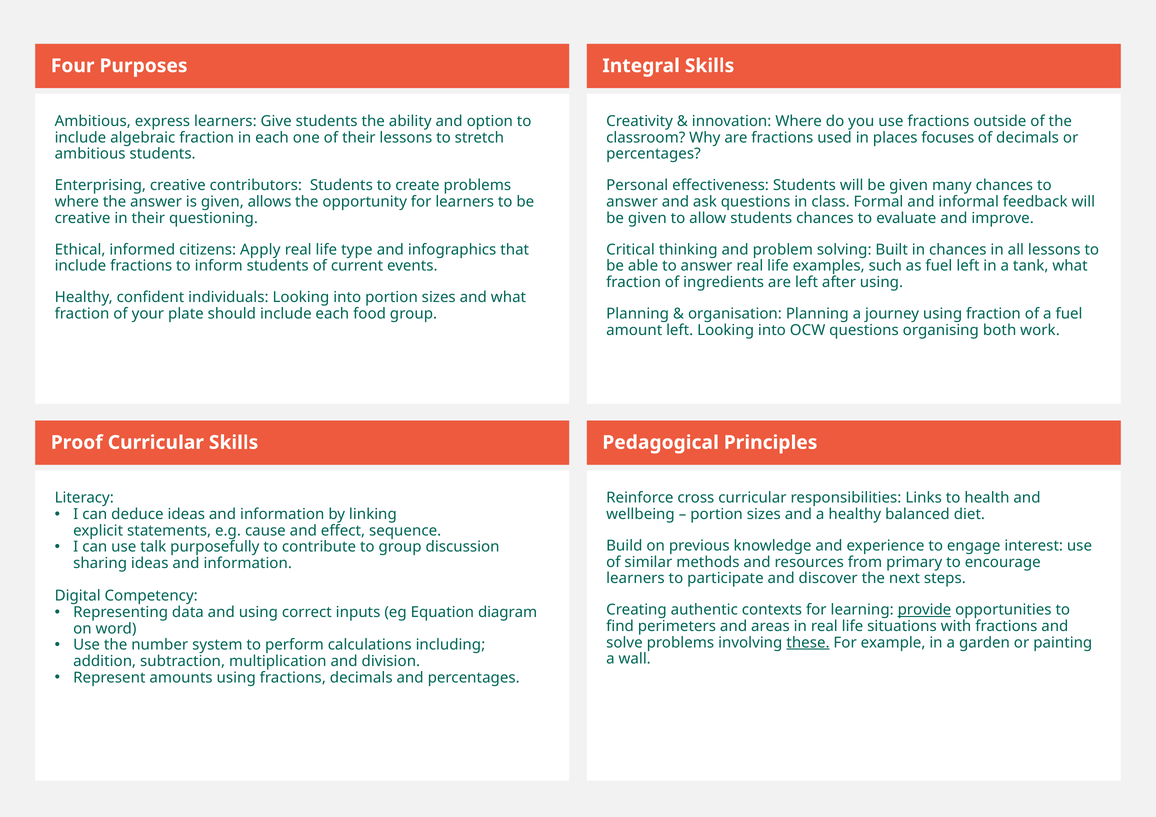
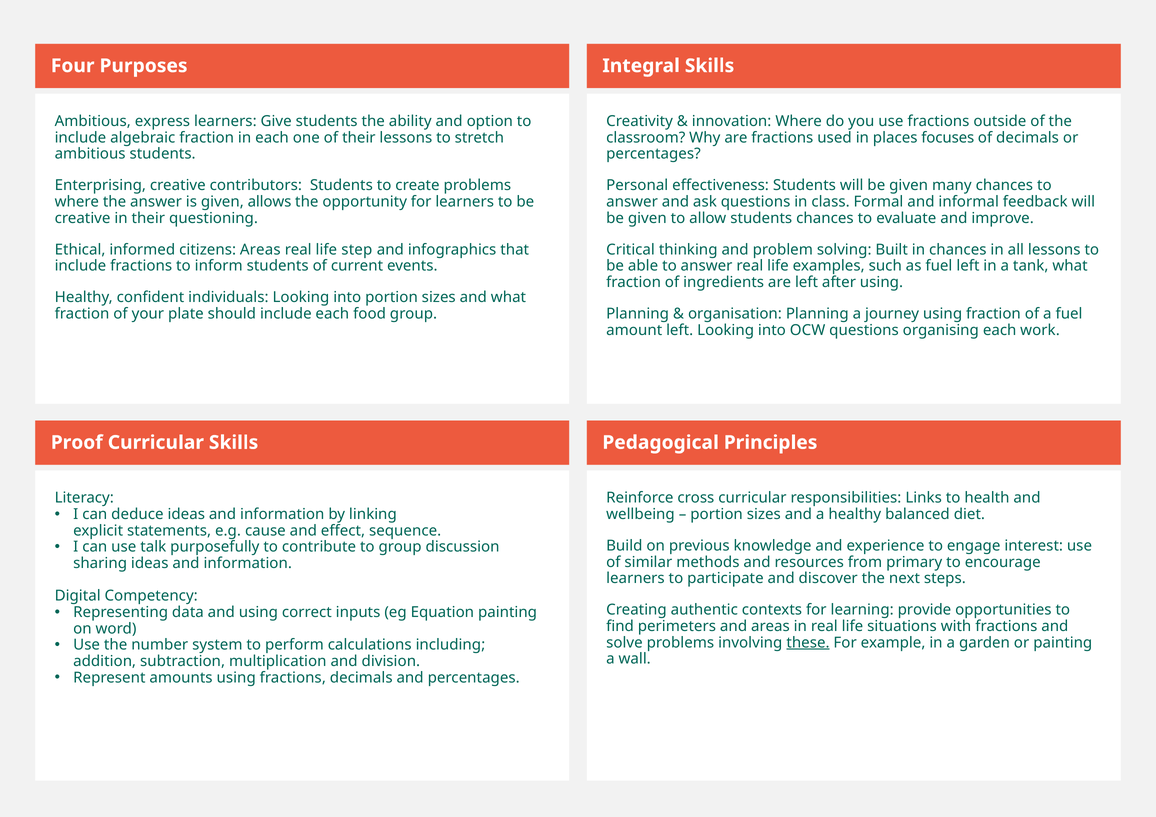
citizens Apply: Apply -> Areas
type: type -> step
organising both: both -> each
Equation diagram: diagram -> painting
provide underline: present -> none
